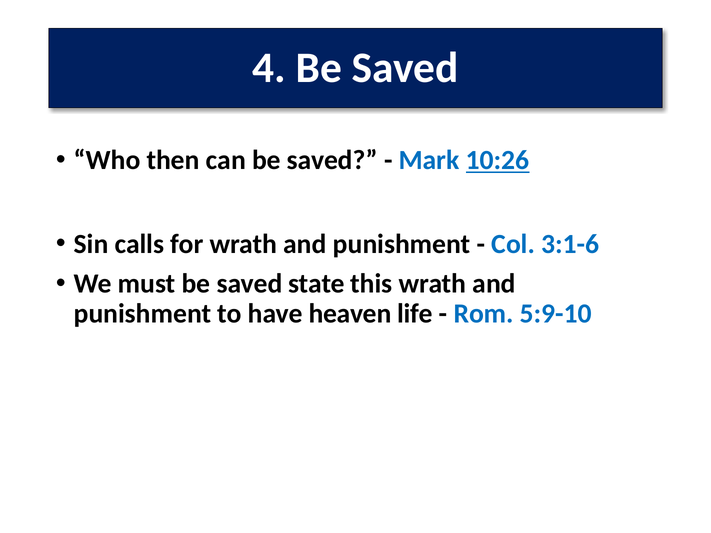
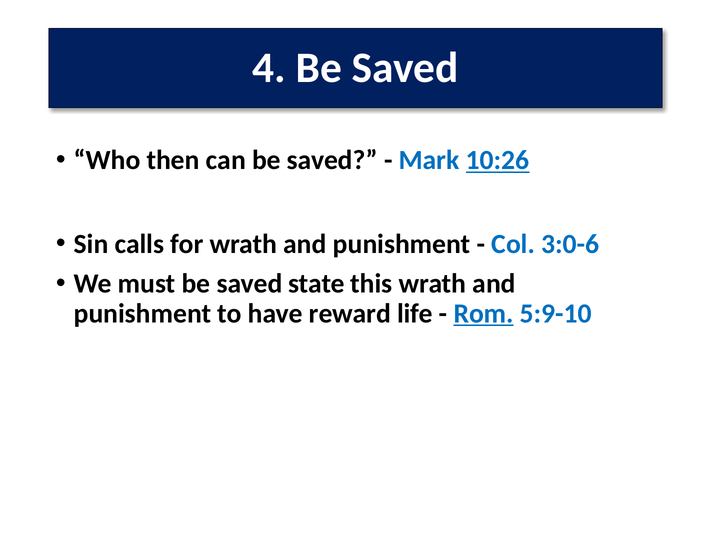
3:1-6: 3:1-6 -> 3:0-6
heaven: heaven -> reward
Rom underline: none -> present
